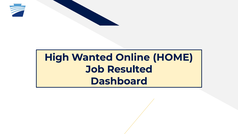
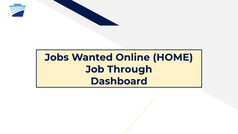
High: High -> Jobs
Resulted: Resulted -> Through
